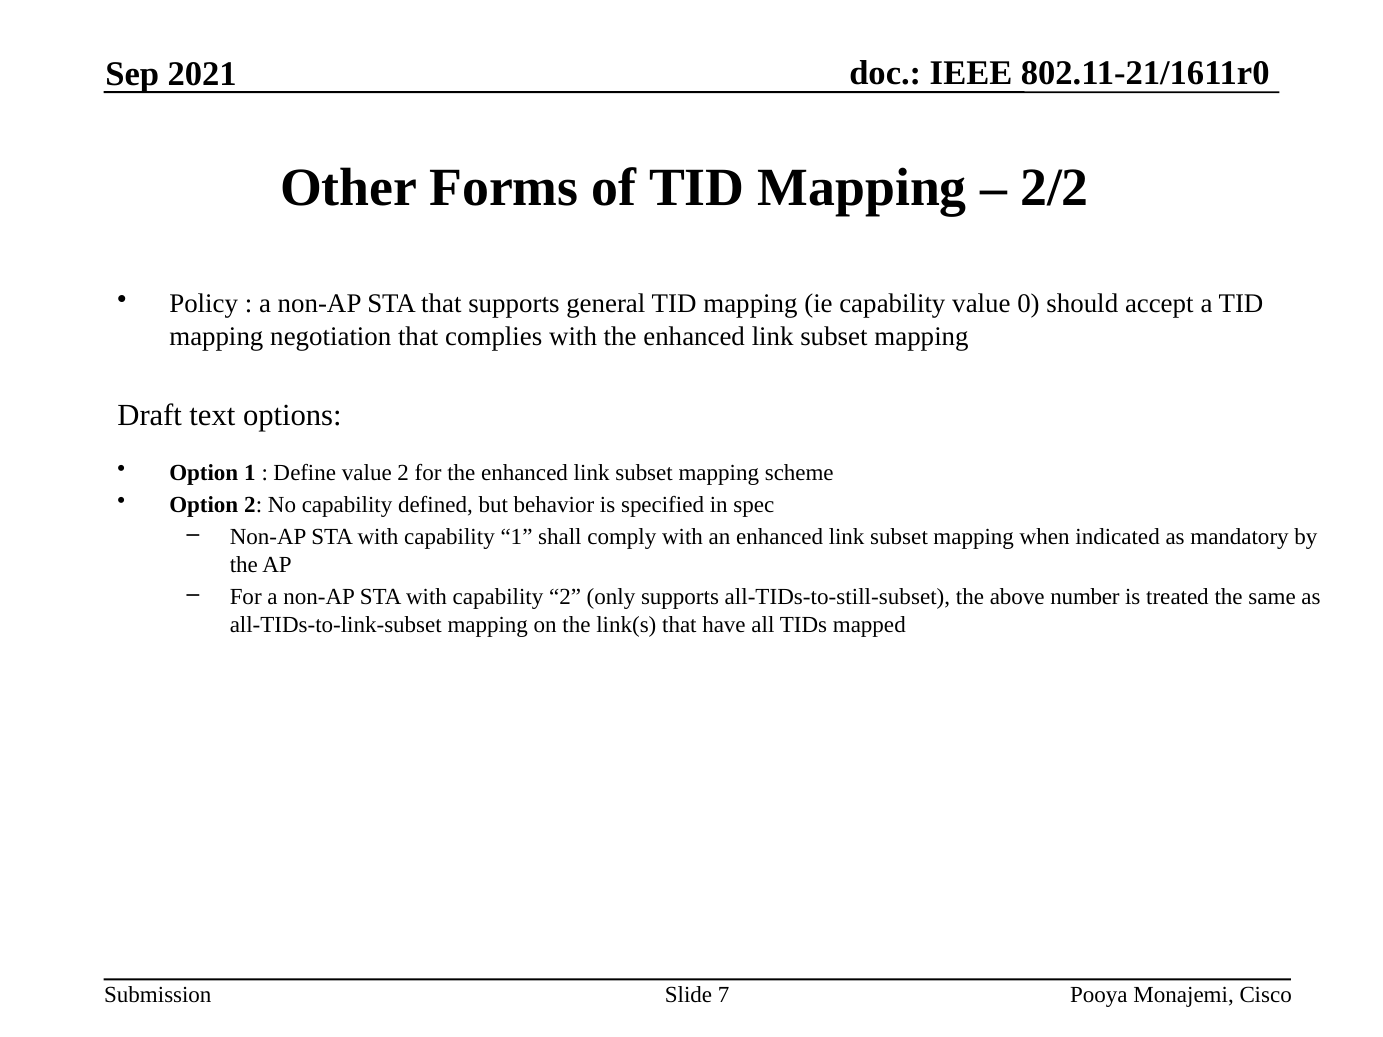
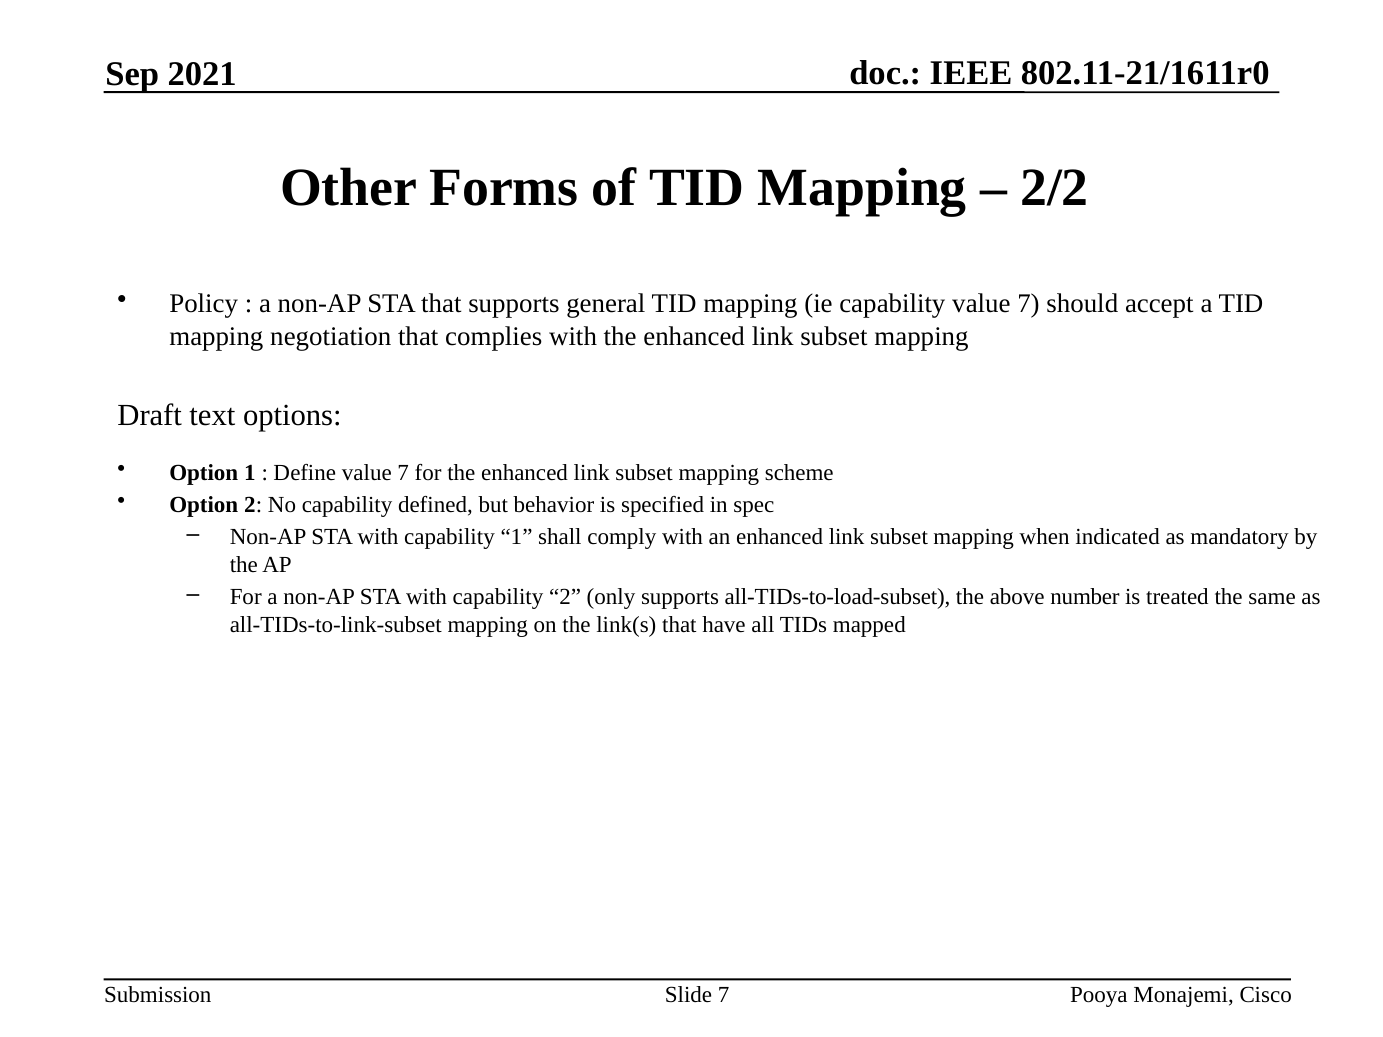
capability value 0: 0 -> 7
Define value 2: 2 -> 7
all-TIDs-to-still-subset: all-TIDs-to-still-subset -> all-TIDs-to-load-subset
